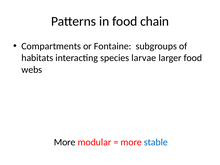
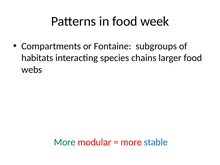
chain: chain -> week
larvae: larvae -> chains
More at (65, 142) colour: black -> green
